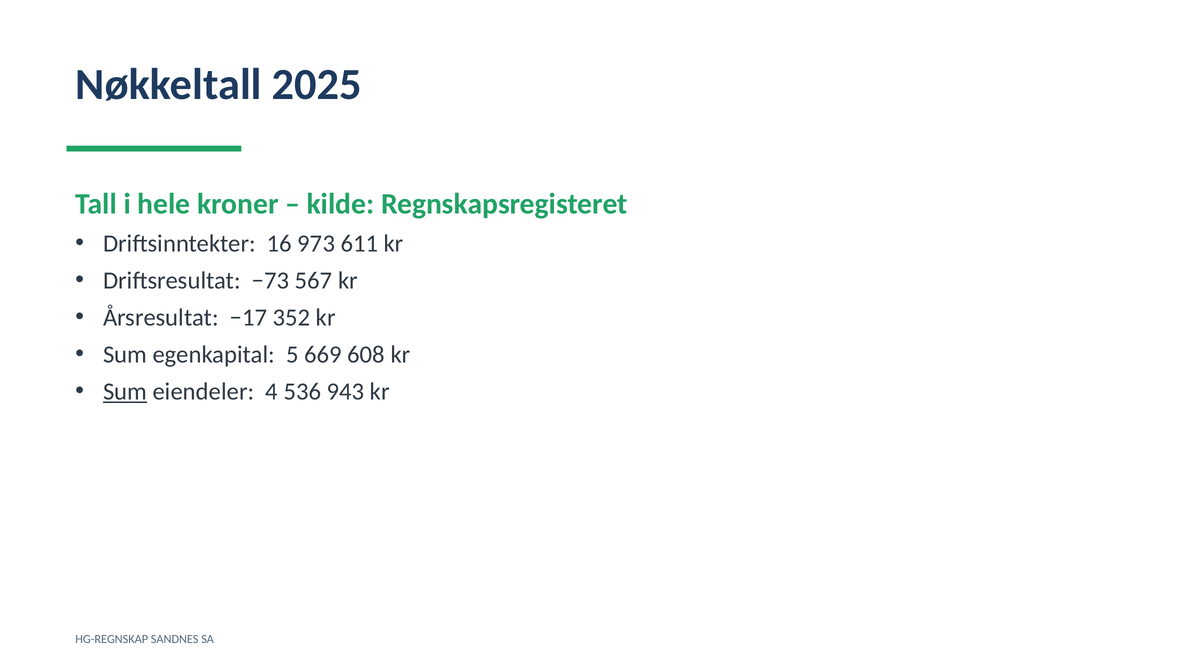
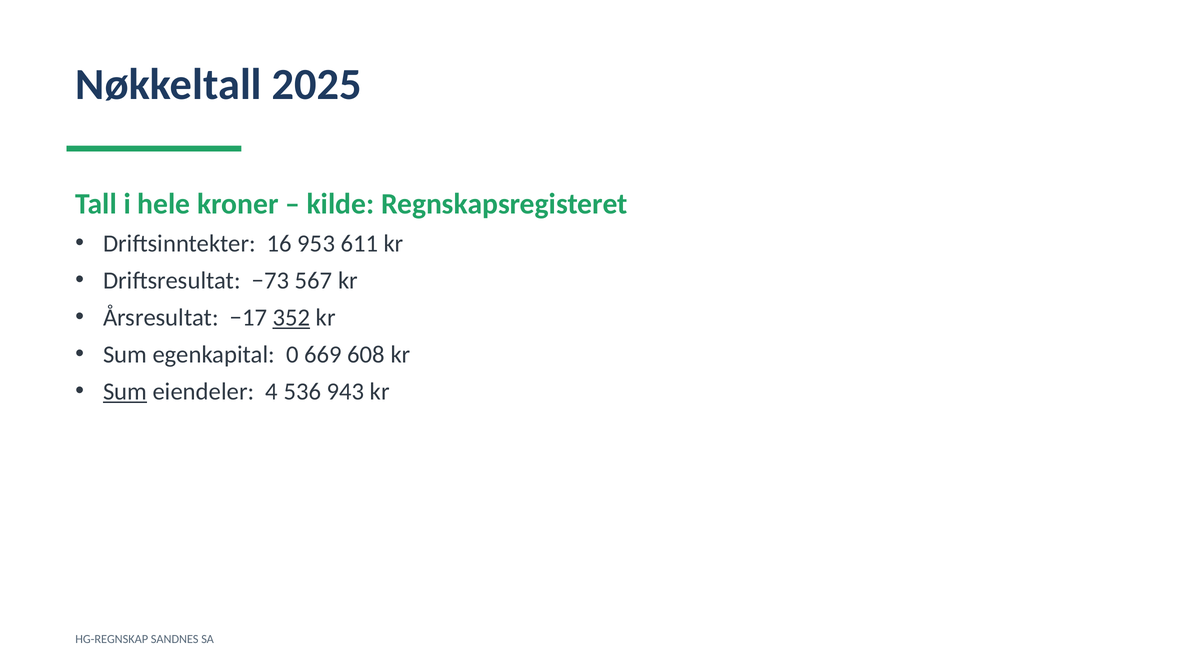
973: 973 -> 953
352 underline: none -> present
5: 5 -> 0
